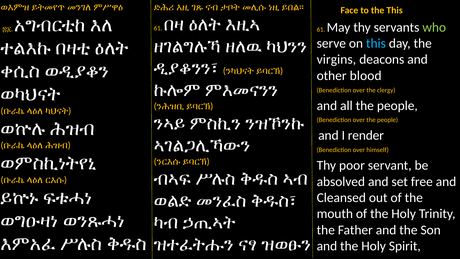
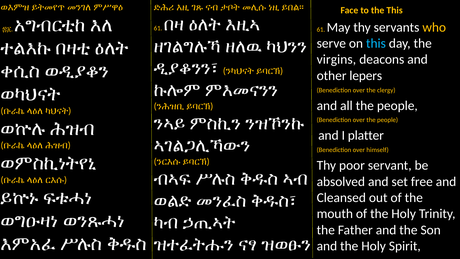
who colour: light green -> yellow
blood: blood -> lepers
render: render -> platter
